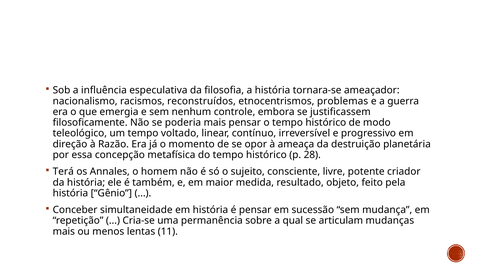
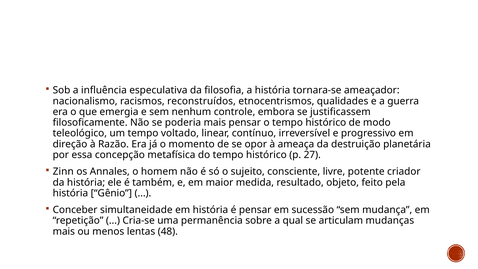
problemas: problemas -> qualidades
28: 28 -> 27
Terá: Terá -> Zinn
11: 11 -> 48
